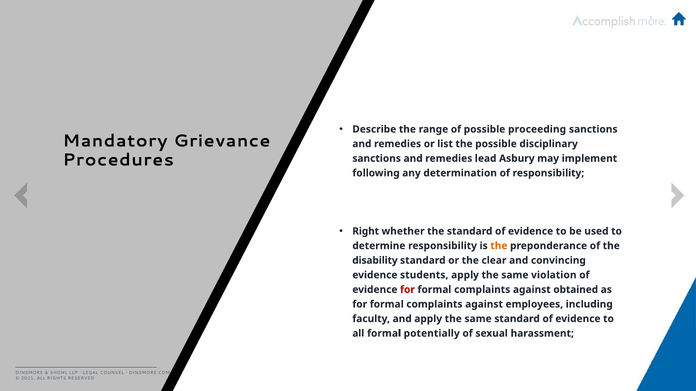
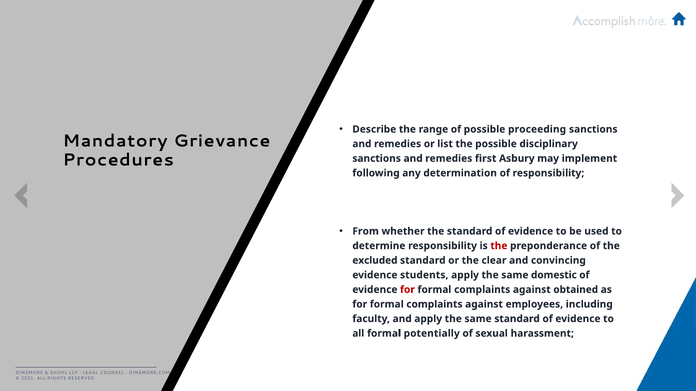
lead: lead -> first
Right: Right -> From
the at (499, 246) colour: orange -> red
disability: disability -> excluded
violation: violation -> domestic
